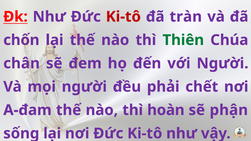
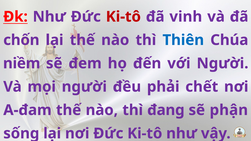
tràn: tràn -> vinh
Thiên colour: green -> blue
chân: chân -> niềm
hoàn: hoàn -> đang
